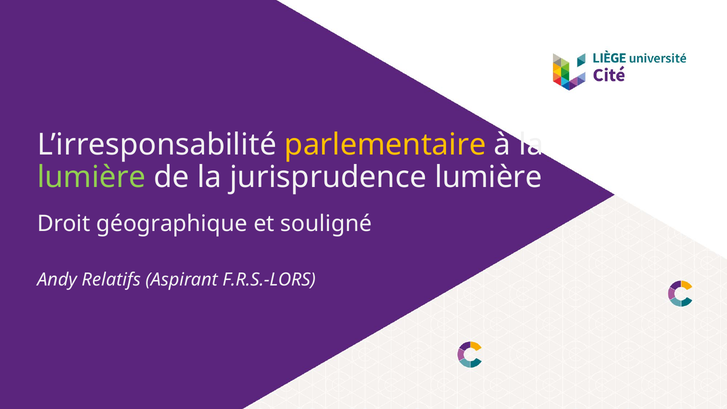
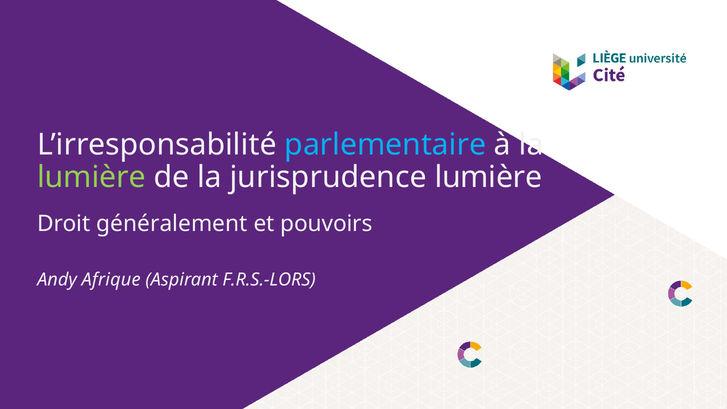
parlementaire colour: yellow -> light blue
géographique: géographique -> généralement
souligné: souligné -> pouvoirs
Relatifs: Relatifs -> Afrique
